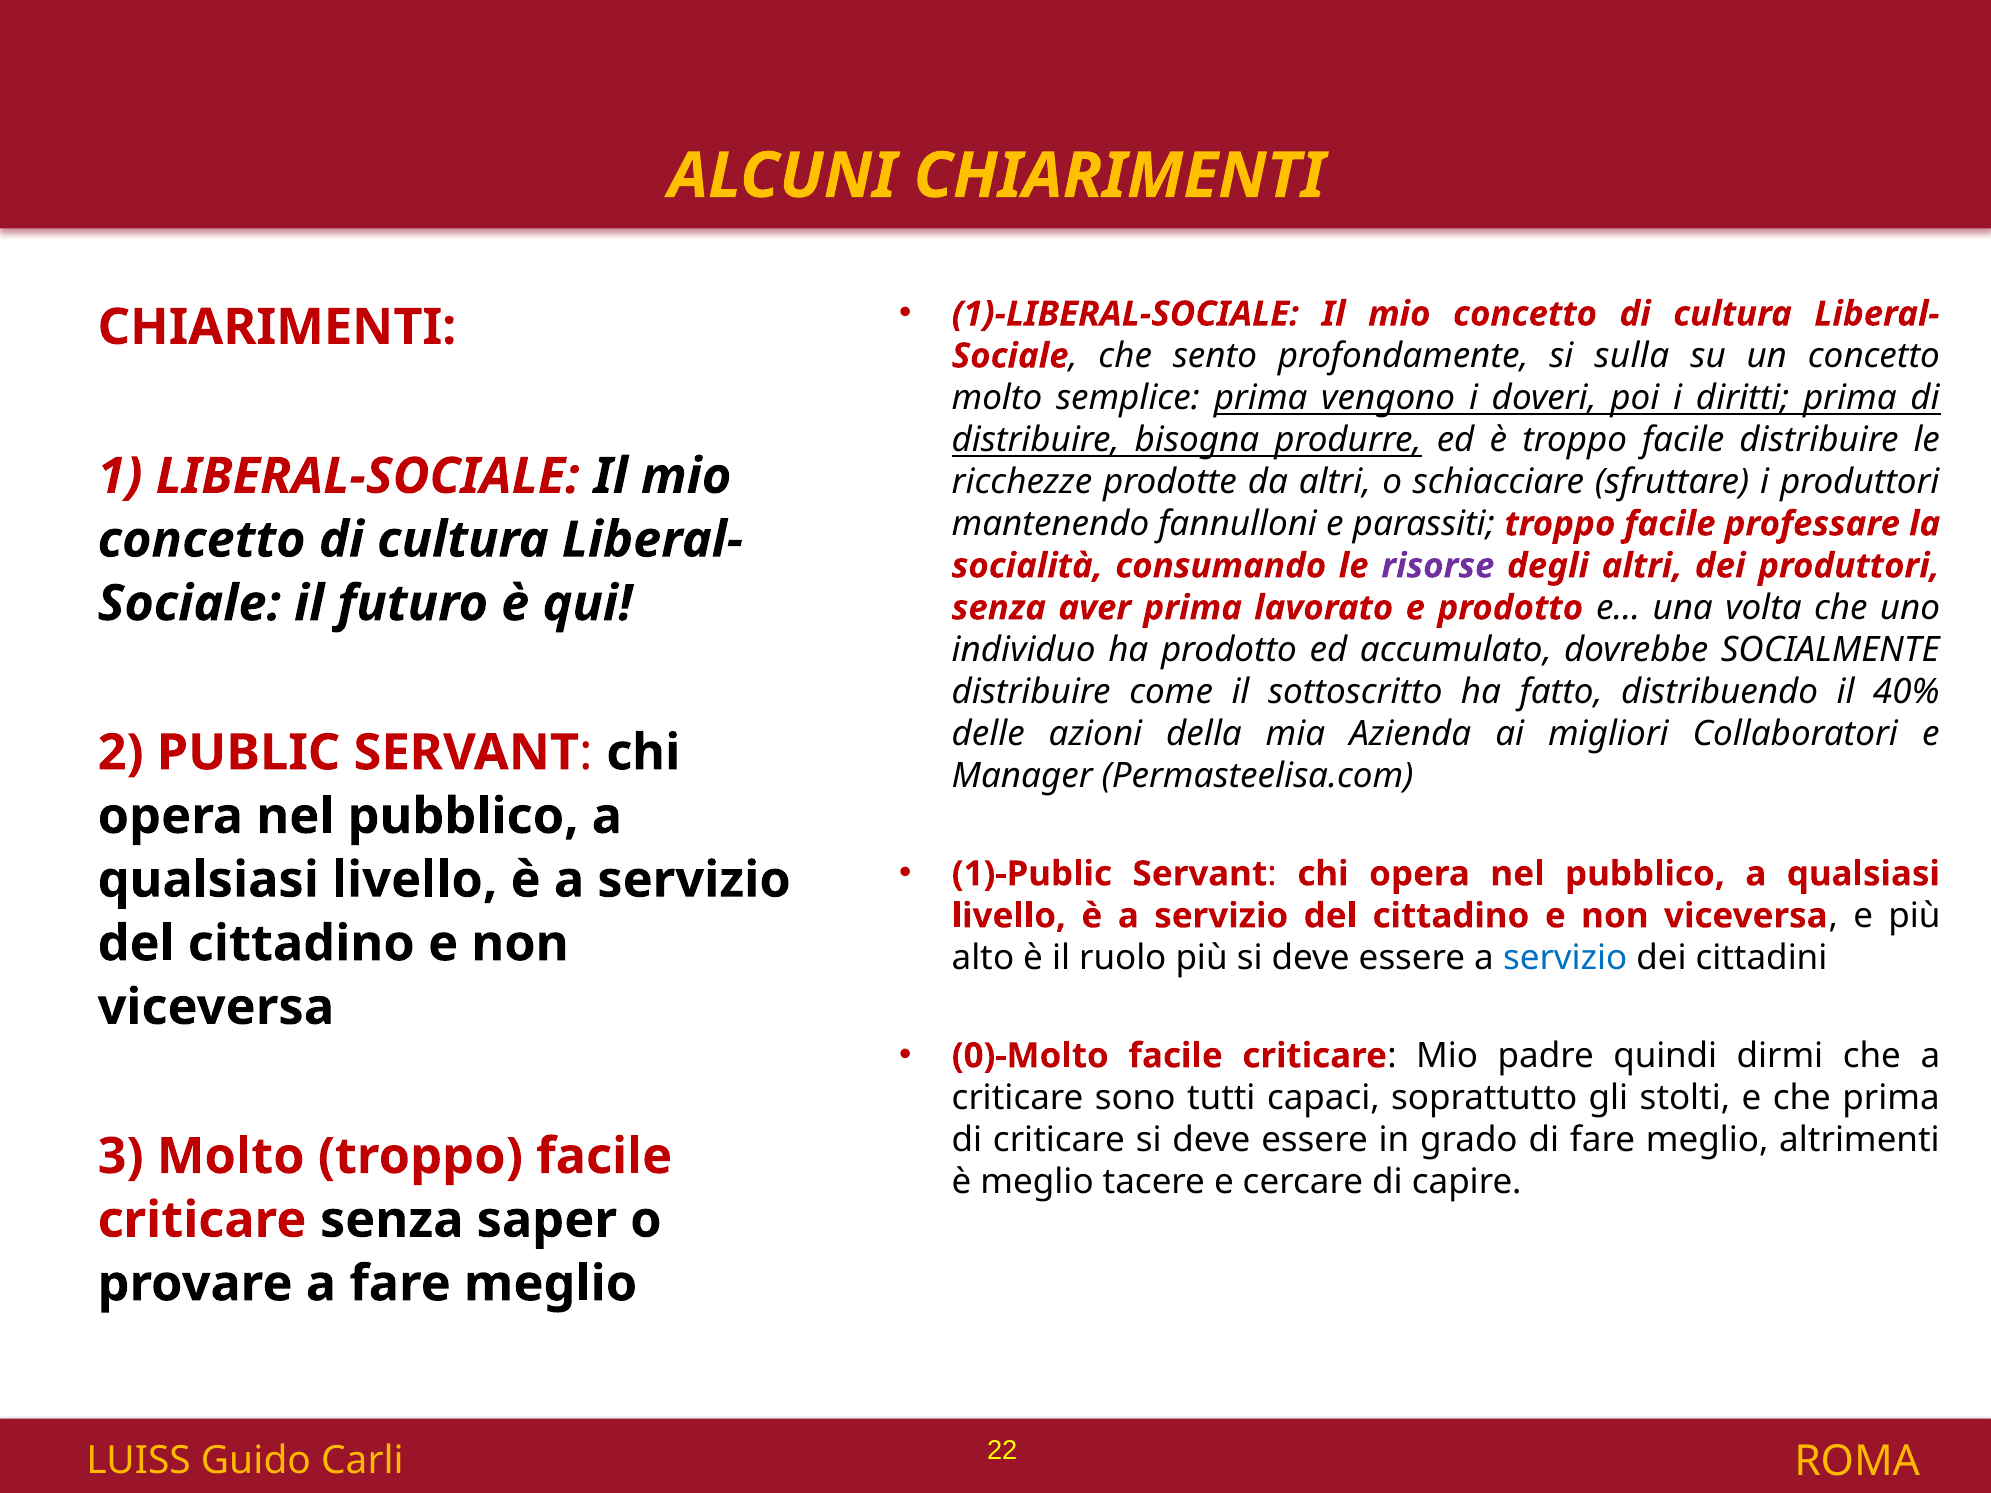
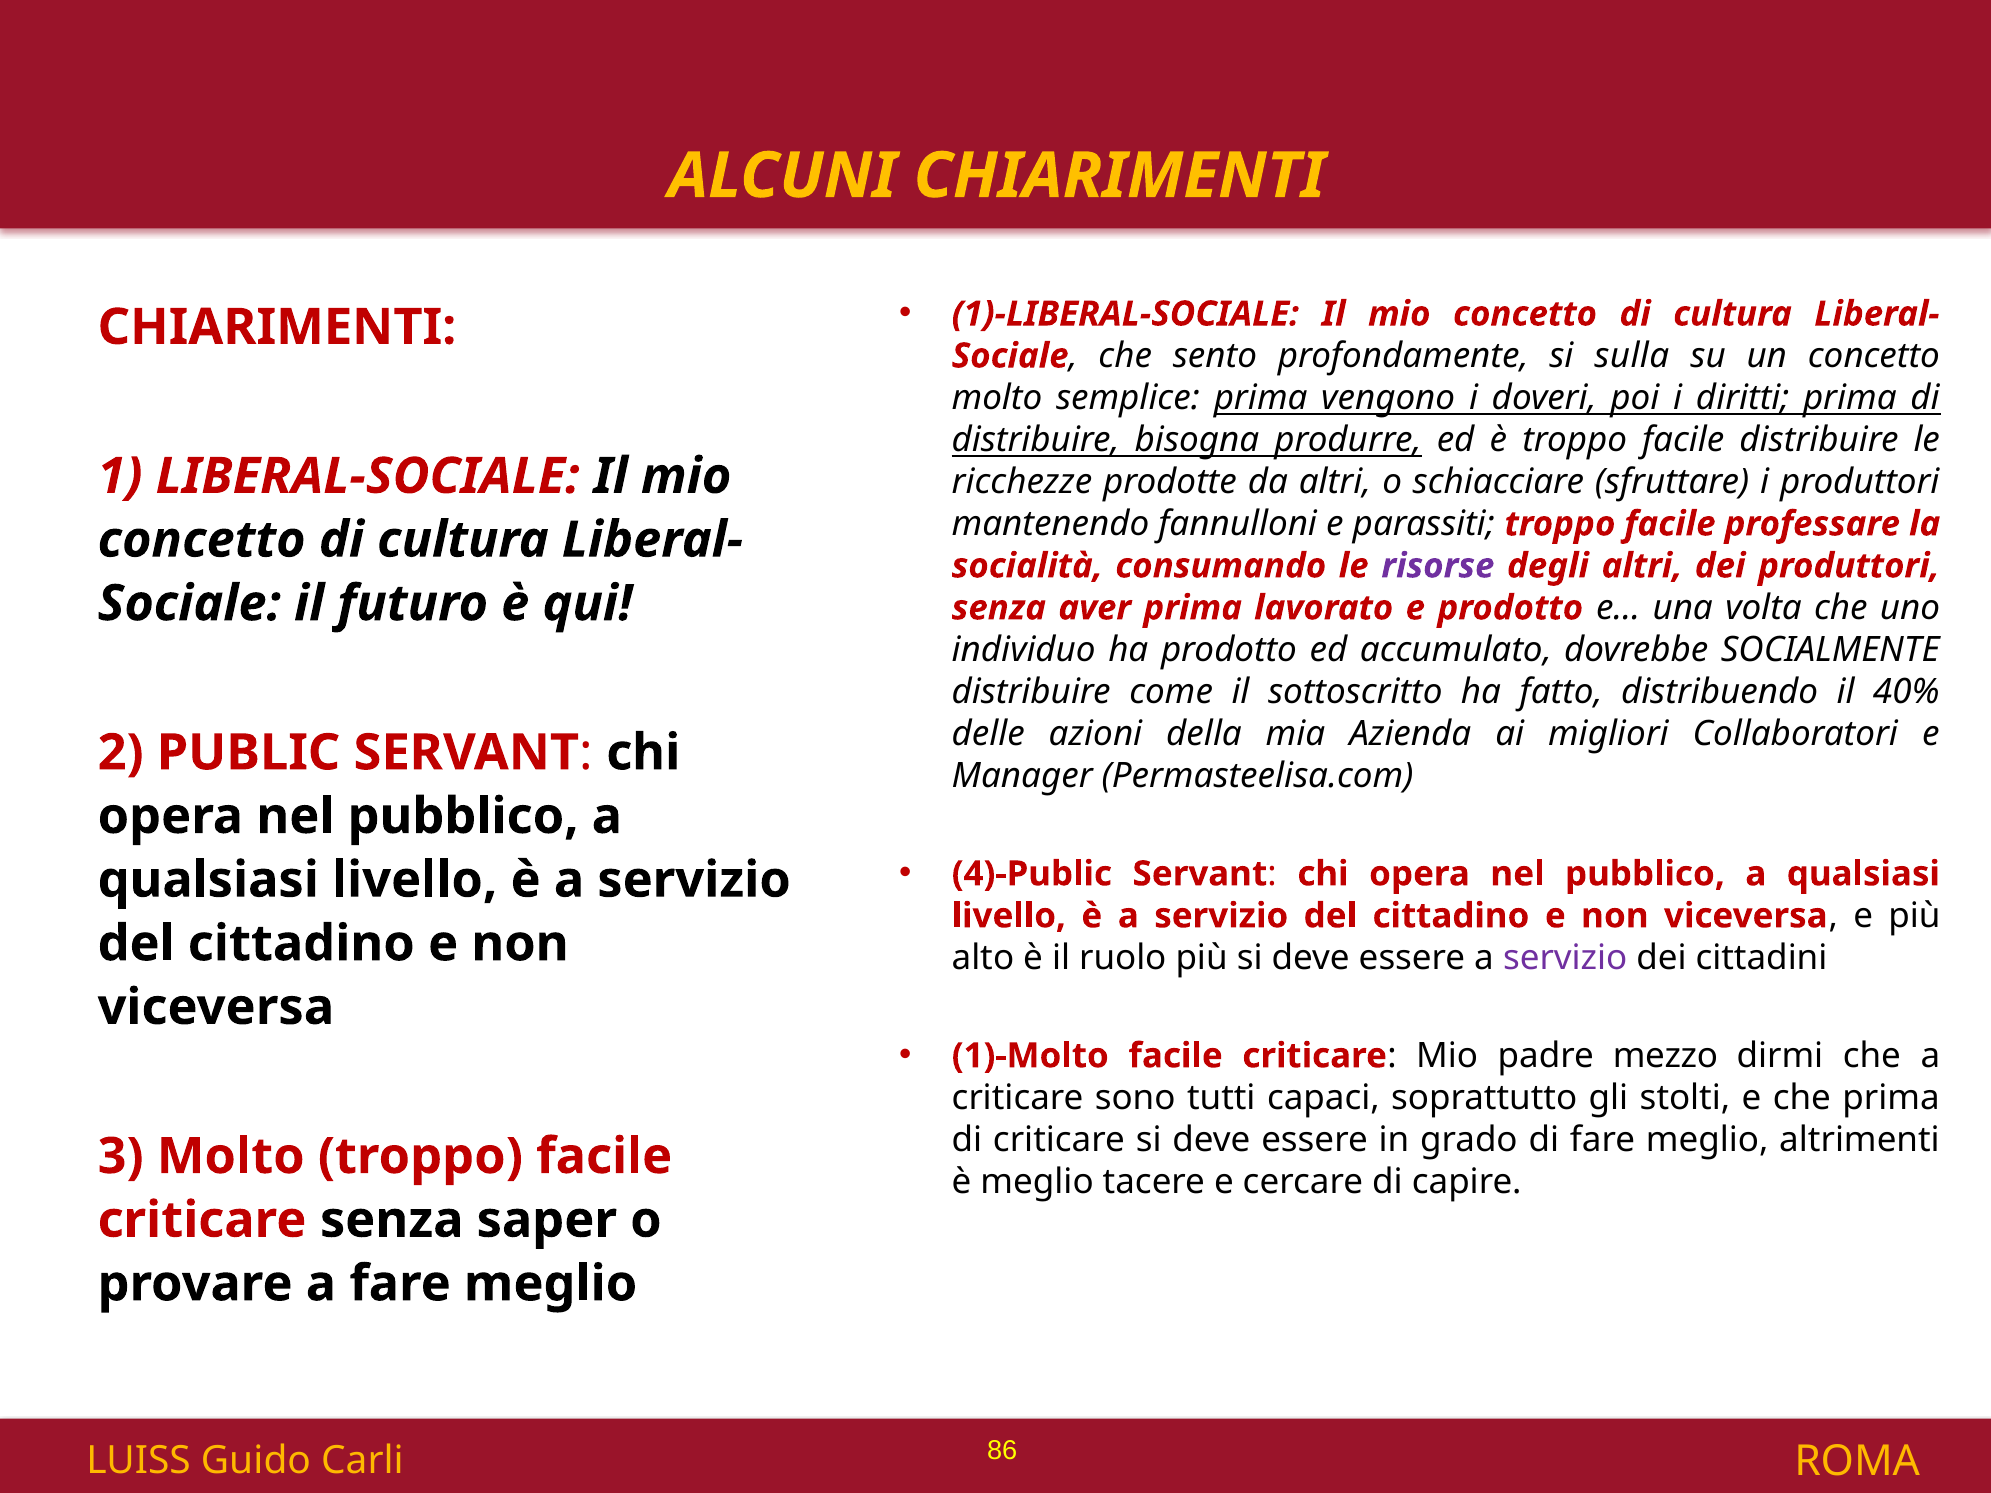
1)-Public: 1)-Public -> 4)-Public
servizio at (1565, 958) colour: blue -> purple
0)-Molto: 0)-Molto -> 1)-Molto
quindi: quindi -> mezzo
22: 22 -> 86
